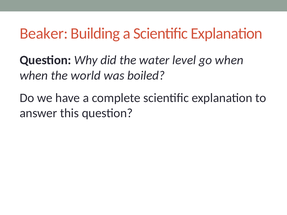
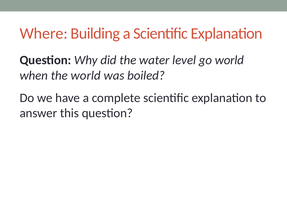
Beaker: Beaker -> Where
go when: when -> world
